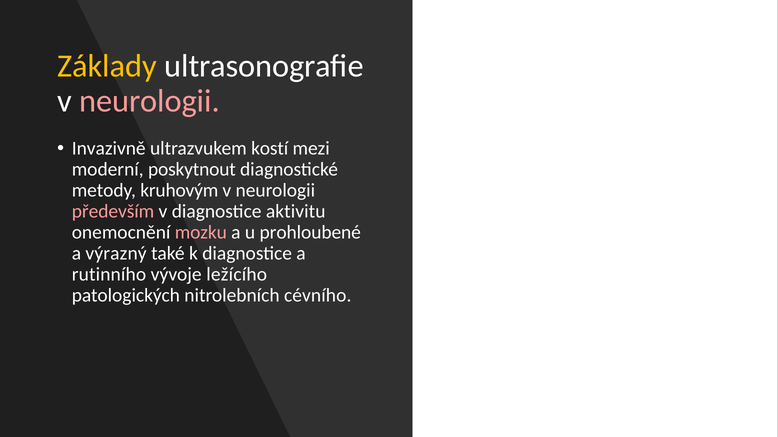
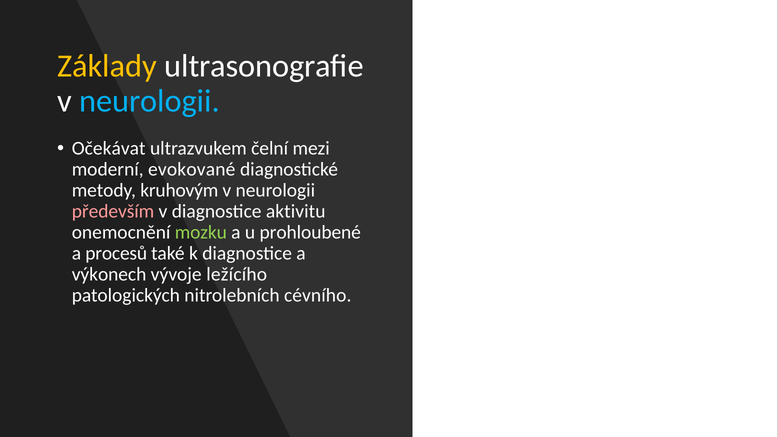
neurologii at (149, 101) colour: pink -> light blue
Invazivně: Invazivně -> Očekávat
kostí: kostí -> čelní
poskytnout: poskytnout -> evokované
mozku colour: pink -> light green
výrazný: výrazný -> procesů
rutinního: rutinního -> výkonech
